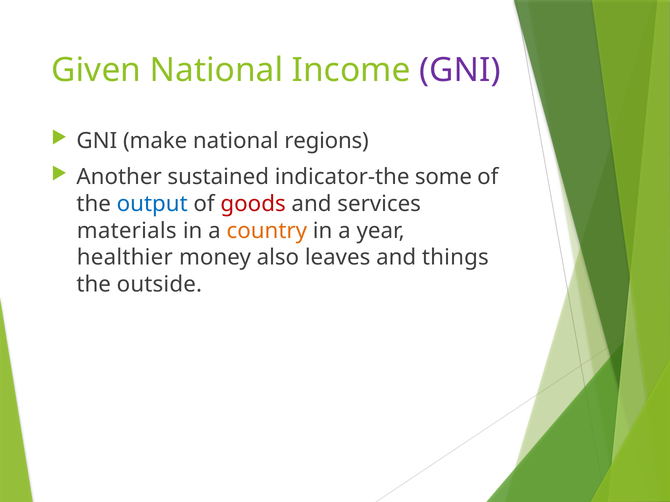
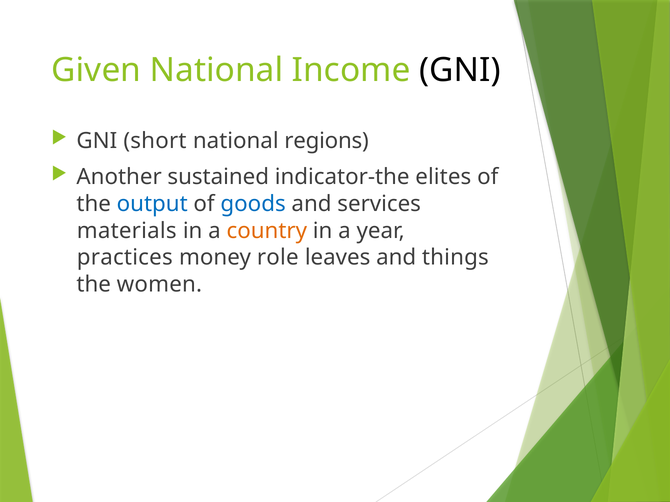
GNI at (460, 70) colour: purple -> black
make: make -> short
some: some -> elites
goods colour: red -> blue
healthier: healthier -> practices
also: also -> role
outside: outside -> women
